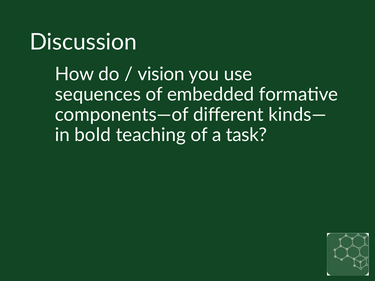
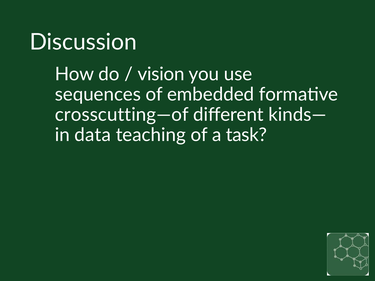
components—of: components—of -> crosscutting—of
bold: bold -> data
